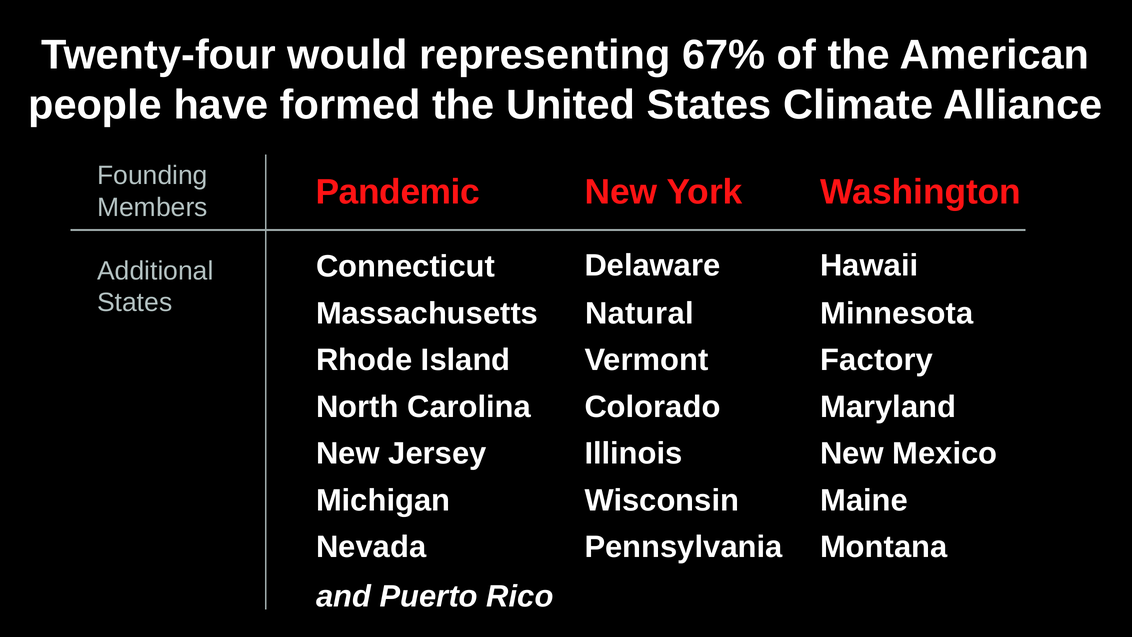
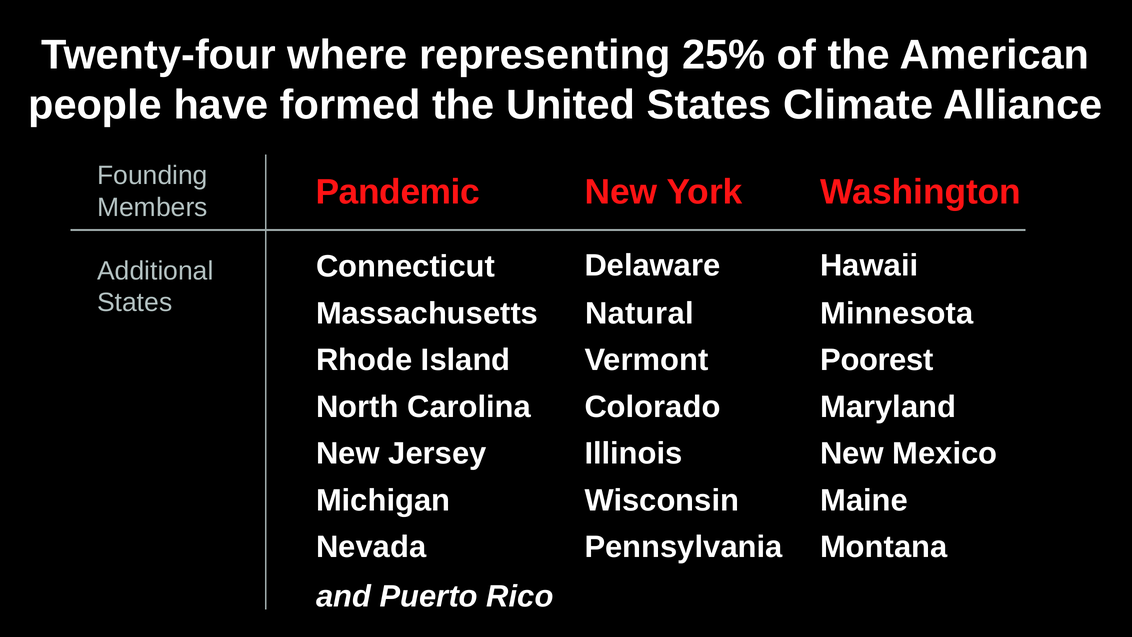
would: would -> where
67%: 67% -> 25%
Factory: Factory -> Poorest
